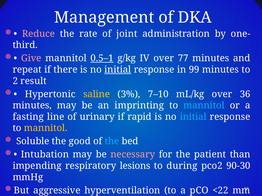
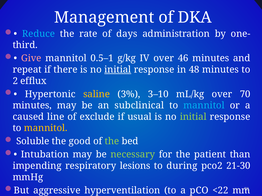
Reduce colour: pink -> light blue
joint: joint -> days
0.5–1 underline: present -> none
77: 77 -> 46
99: 99 -> 48
result: result -> efﬂux
7–10: 7–10 -> 3–10
36: 36 -> 70
imprinting: imprinting -> subclinical
fasting: fasting -> caused
urinary: urinary -> exclude
rapid: rapid -> usual
initial at (193, 117) colour: light blue -> light green
the at (112, 142) colour: light blue -> light green
necessary colour: pink -> light green
90-30: 90-30 -> 21-30
